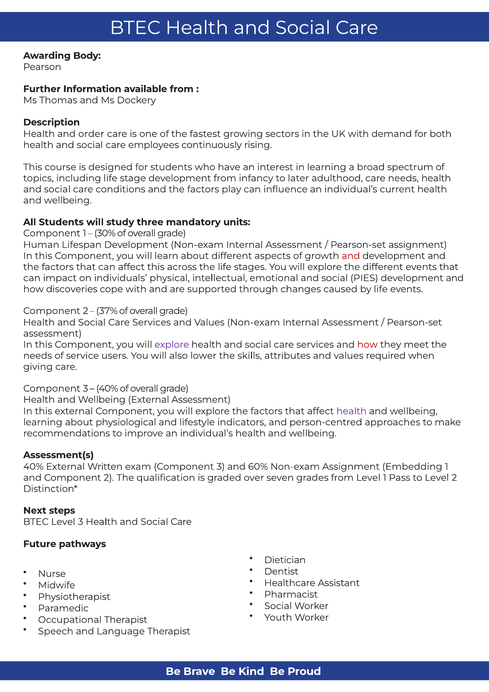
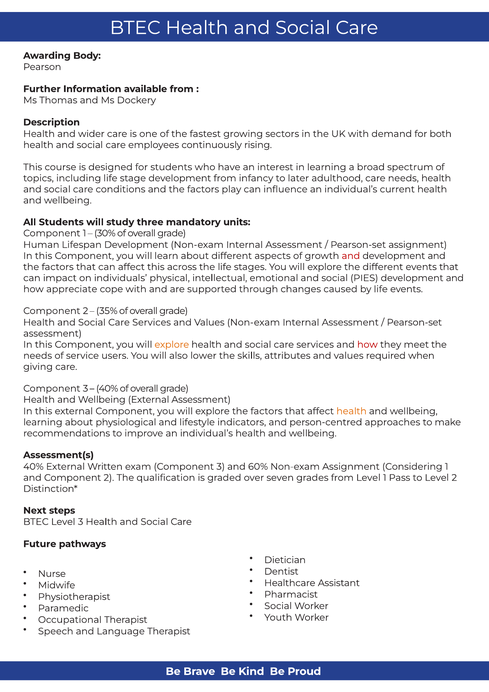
order: order -> wider
discoveries: discoveries -> appreciate
37%: 37% -> 35%
explore at (172, 345) colour: purple -> orange
health at (352, 411) colour: purple -> orange
Embedding: Embedding -> Considering
